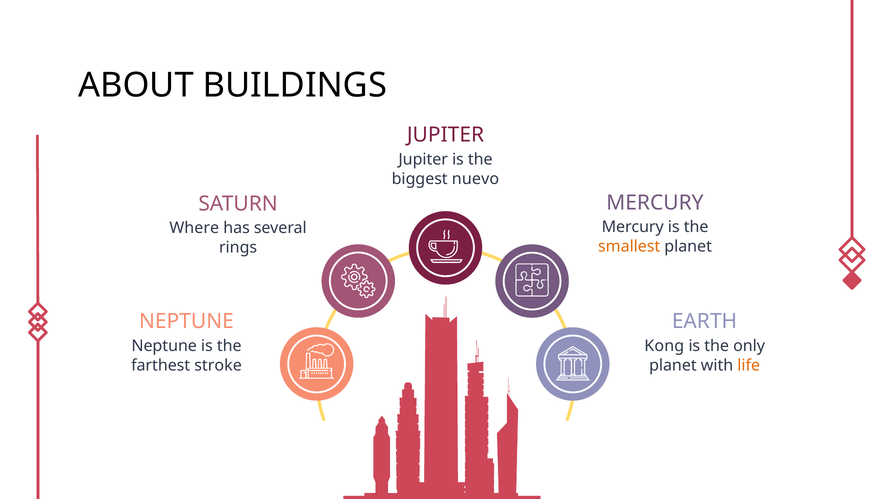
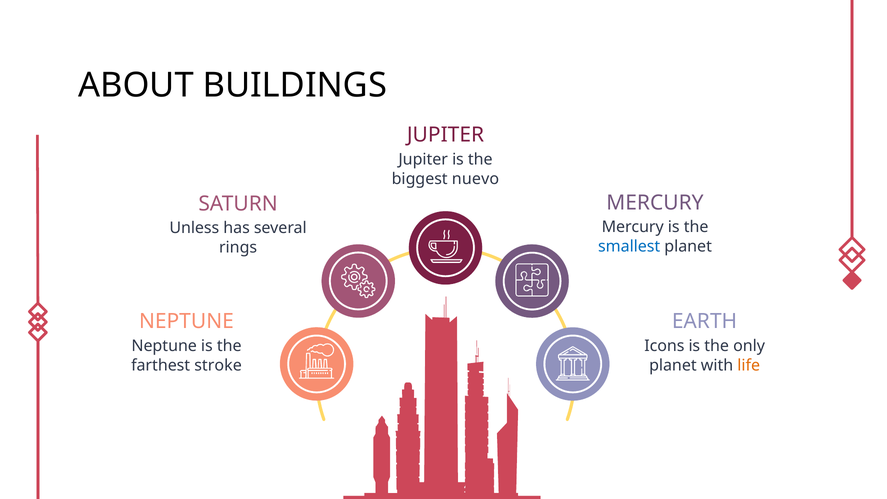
Where: Where -> Unless
smallest colour: orange -> blue
Kong: Kong -> Icons
